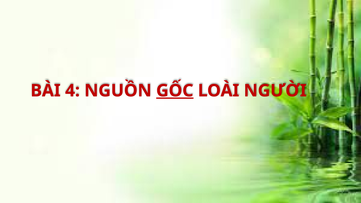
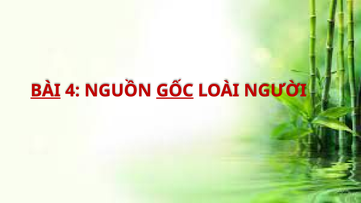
BÀI underline: none -> present
